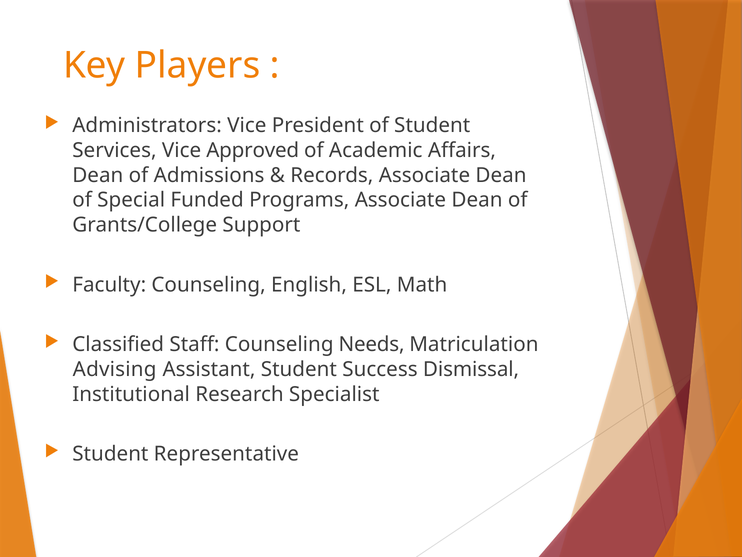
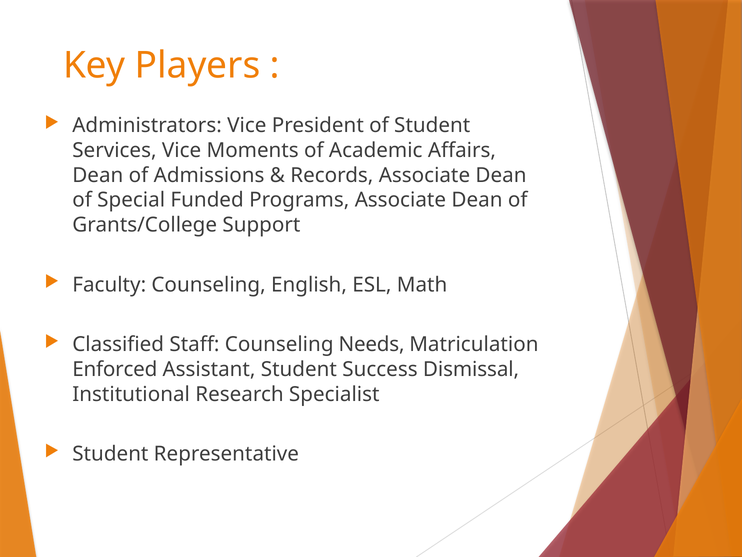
Approved: Approved -> Moments
Advising: Advising -> Enforced
